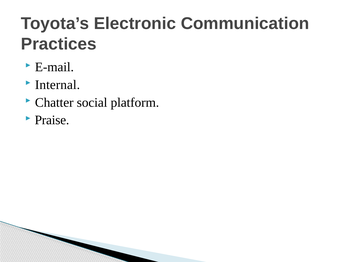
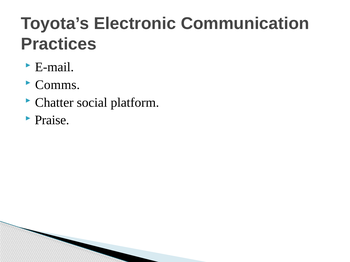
Internal: Internal -> Comms
